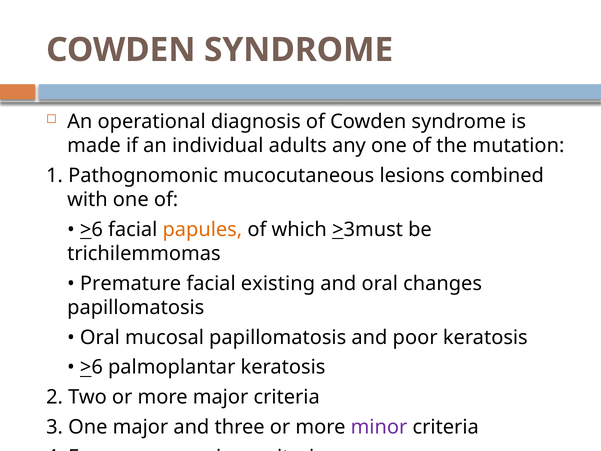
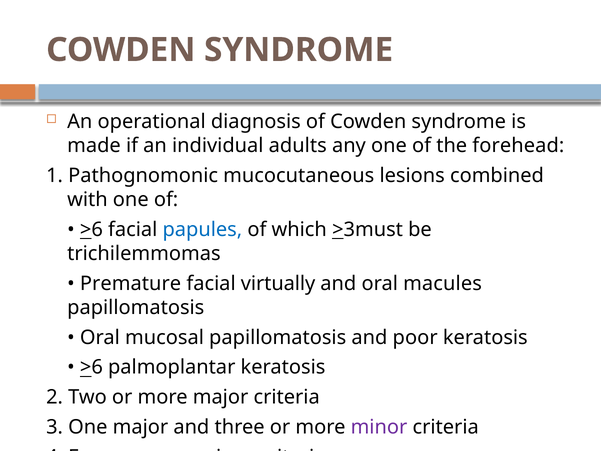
mutation: mutation -> forehead
papules colour: orange -> blue
existing: existing -> virtually
changes: changes -> macules
